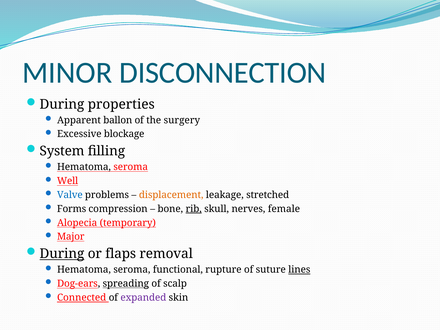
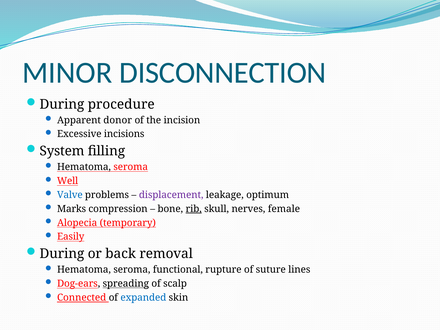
properties: properties -> procedure
ballon: ballon -> donor
surgery: surgery -> incision
blockage: blockage -> incisions
displacement colour: orange -> purple
stretched: stretched -> optimum
Forms: Forms -> Marks
Major: Major -> Easily
During at (62, 254) underline: present -> none
flaps: flaps -> back
lines underline: present -> none
expanded colour: purple -> blue
